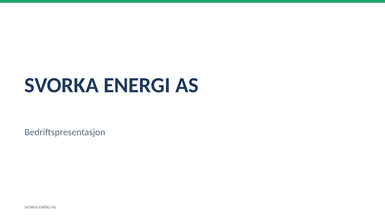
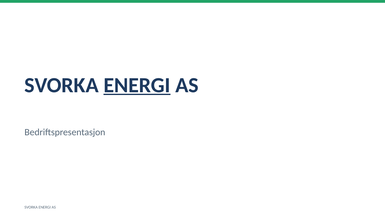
ENERGI at (137, 85) underline: none -> present
